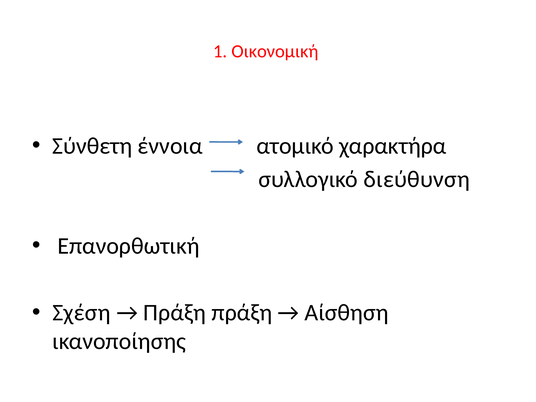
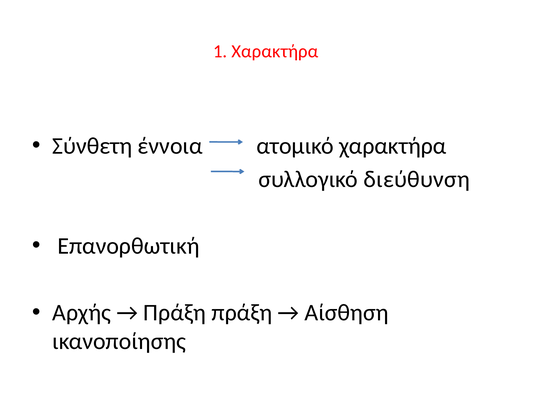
1 Οικονομική: Οικονομική -> Χαρακτήρα
Σχέση: Σχέση -> Αρχής
